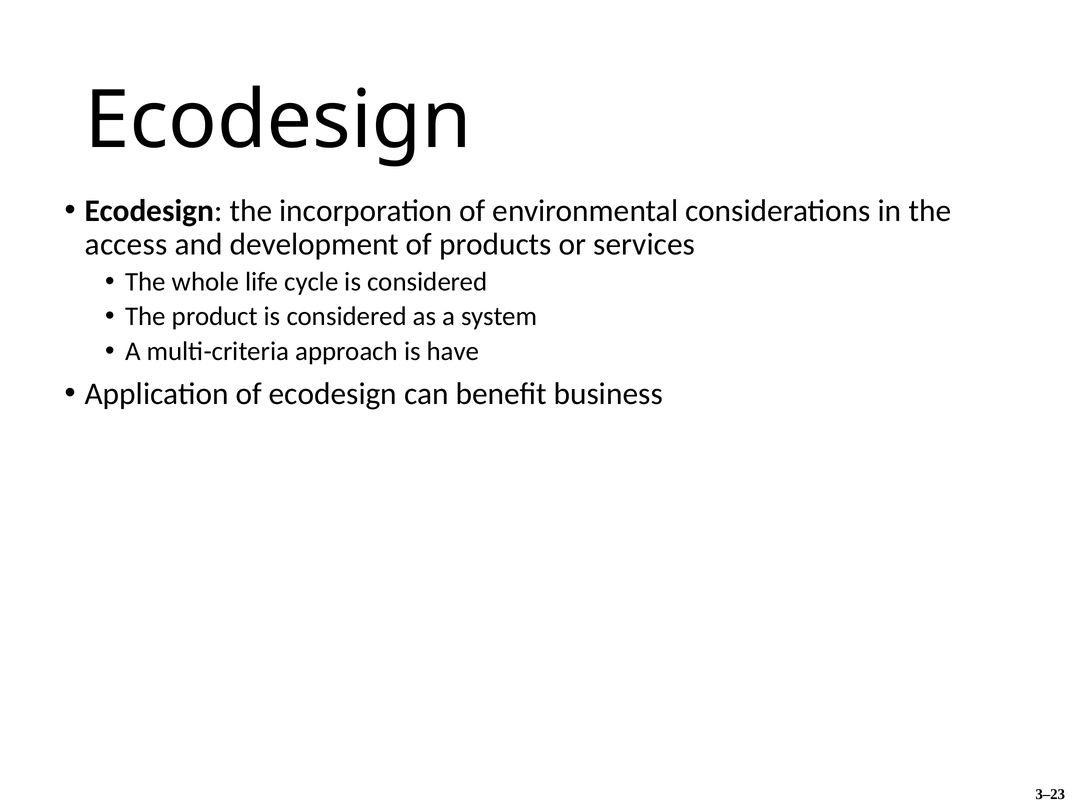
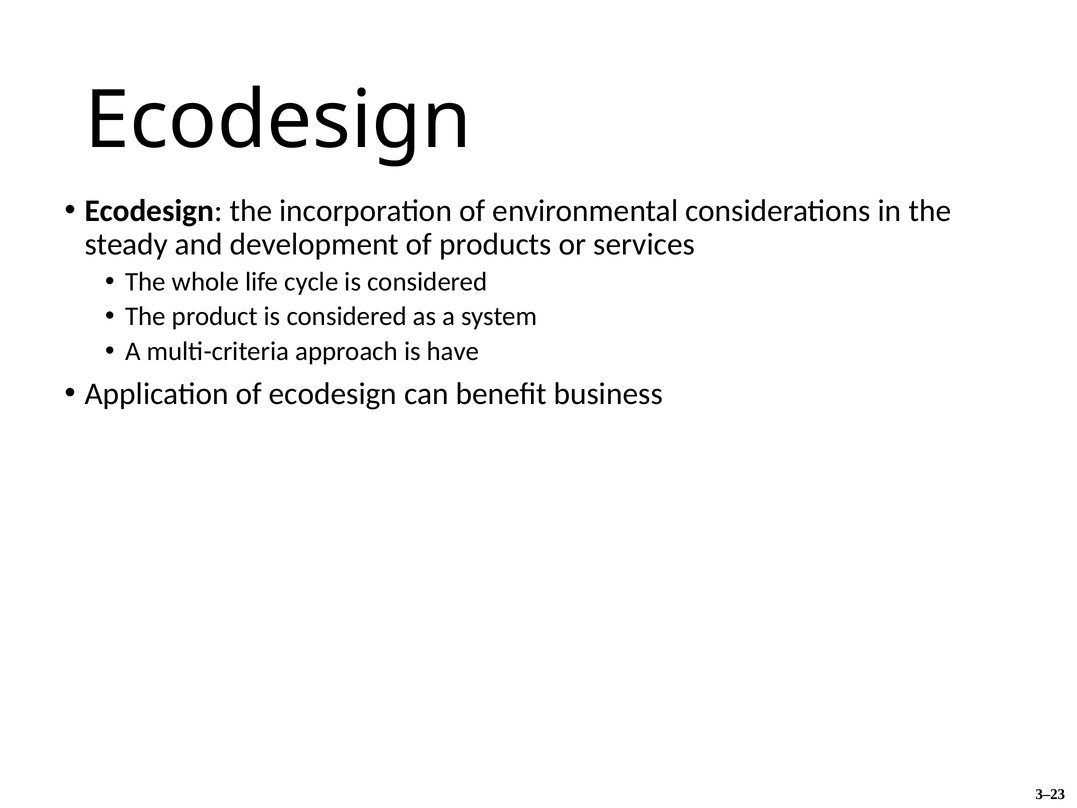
access: access -> steady
